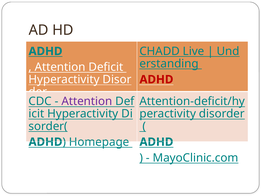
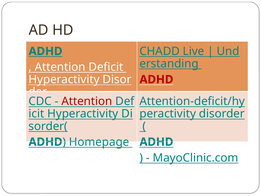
Attention at (87, 101) colour: purple -> red
